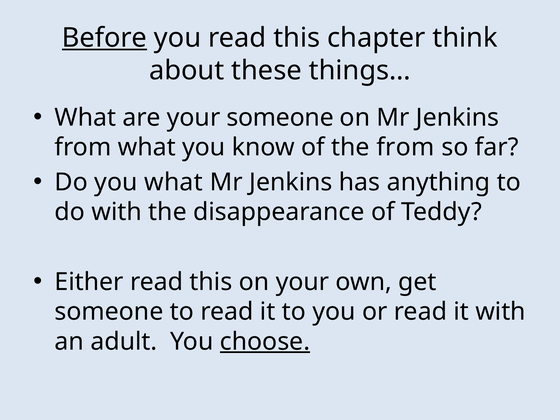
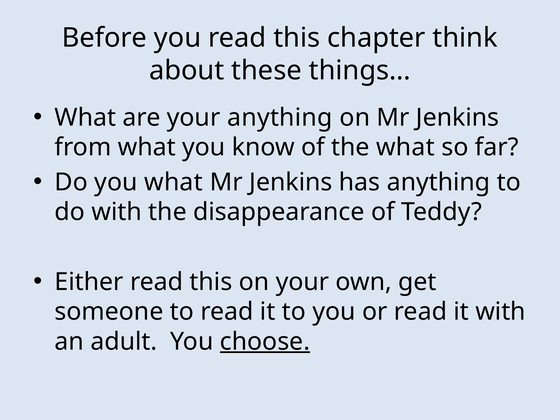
Before underline: present -> none
your someone: someone -> anything
the from: from -> what
